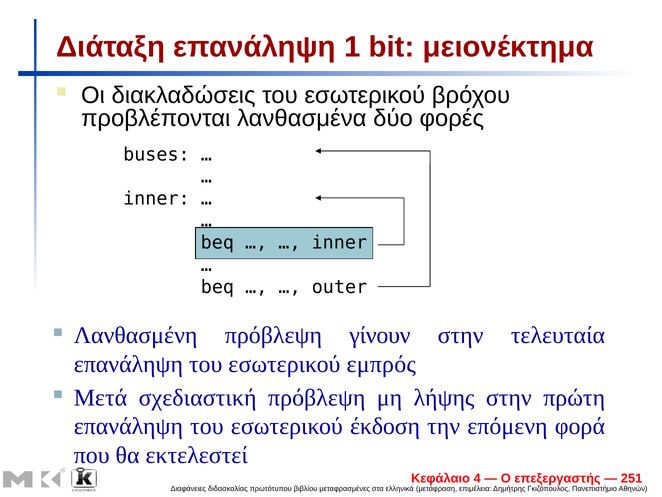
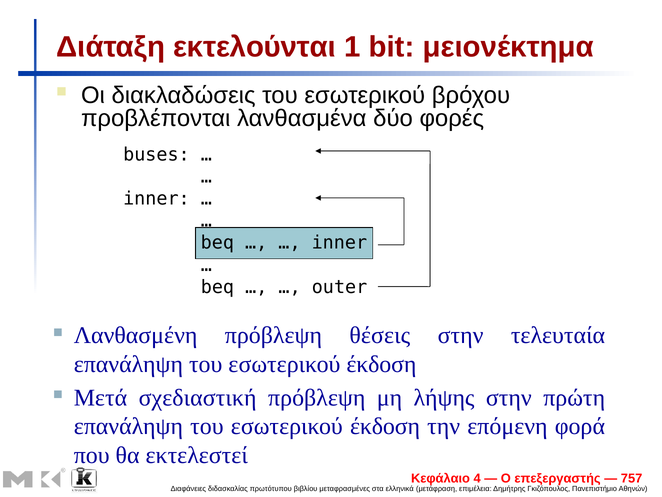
Διάταξη επανάληψη: επανάληψη -> εκτελούνται
γίνουν: γίνουν -> θέσεις
εμπρός at (381, 364): εμπρός -> έκδοση
251: 251 -> 757
